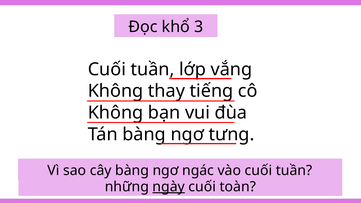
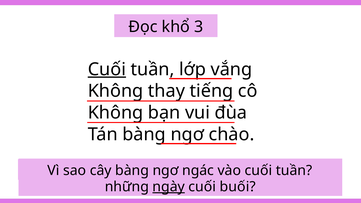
Cuối at (107, 69) underline: none -> present
tưng: tưng -> chào
toàn: toàn -> buổi
